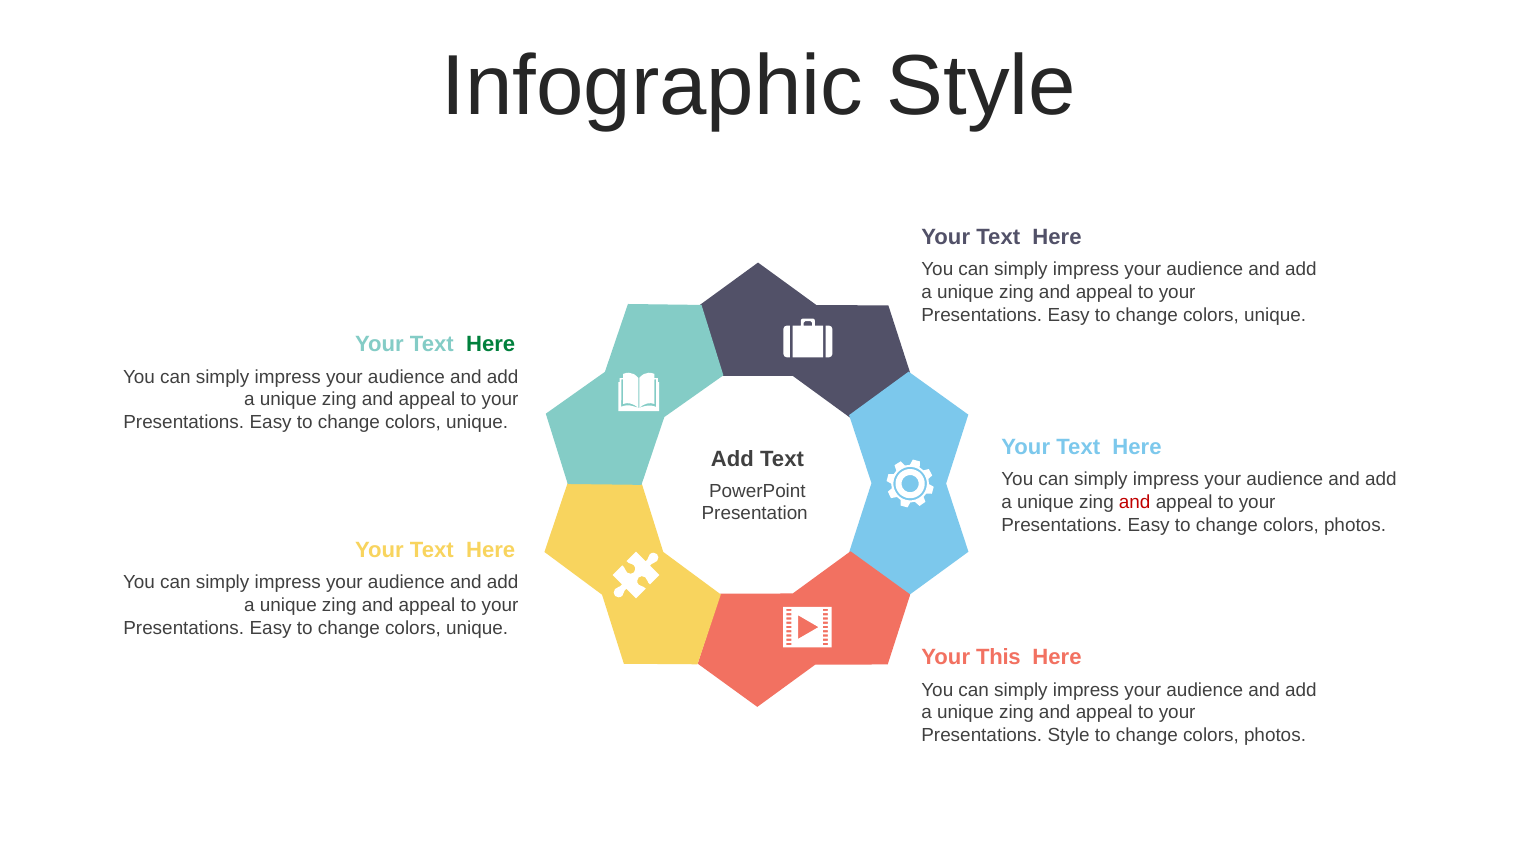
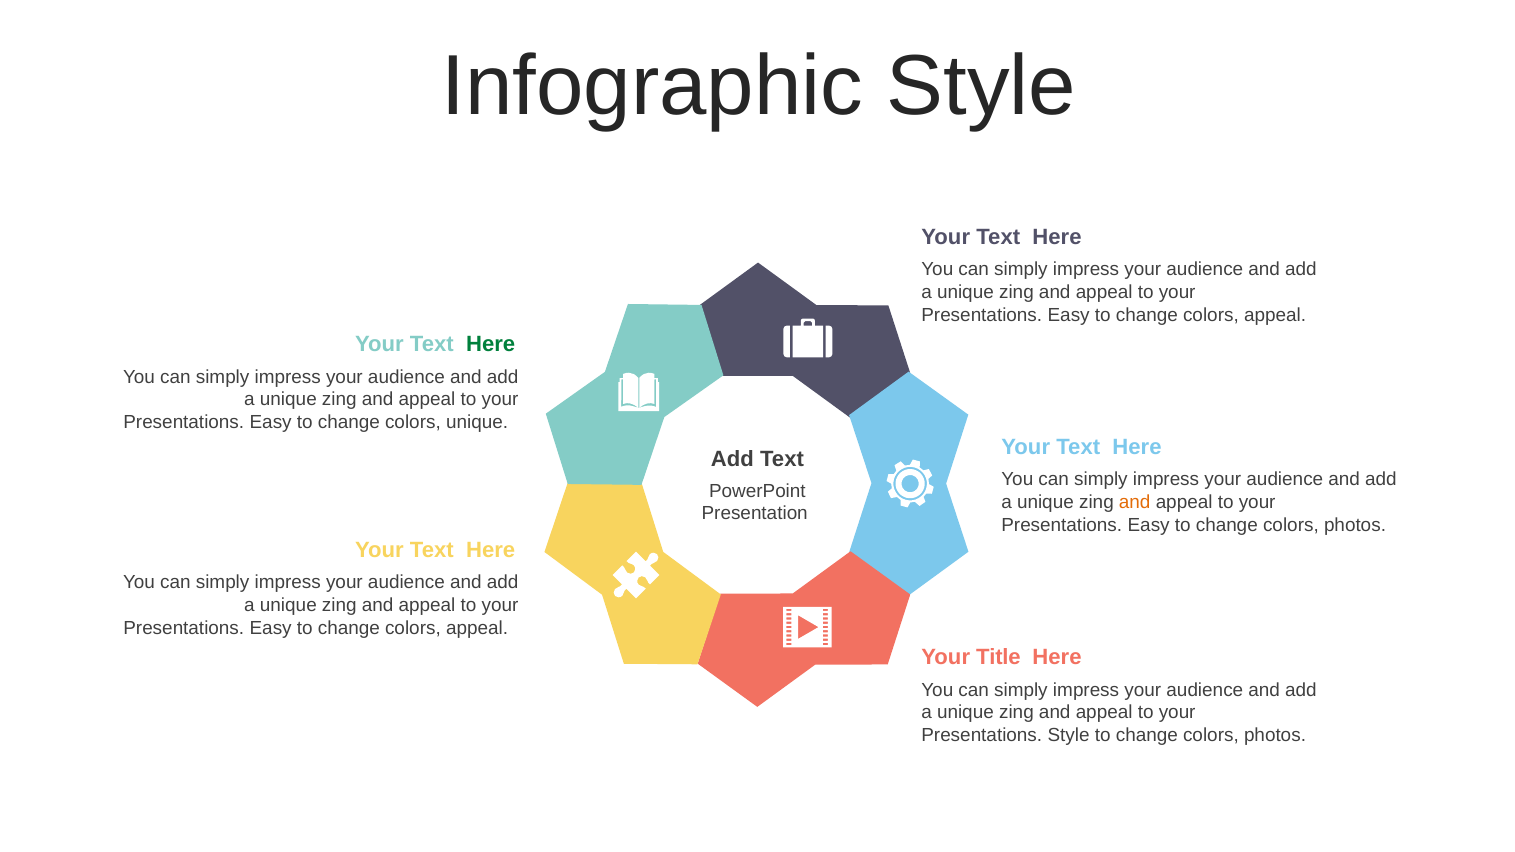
unique at (1275, 315): unique -> appeal
and at (1135, 503) colour: red -> orange
unique at (477, 628): unique -> appeal
This: This -> Title
